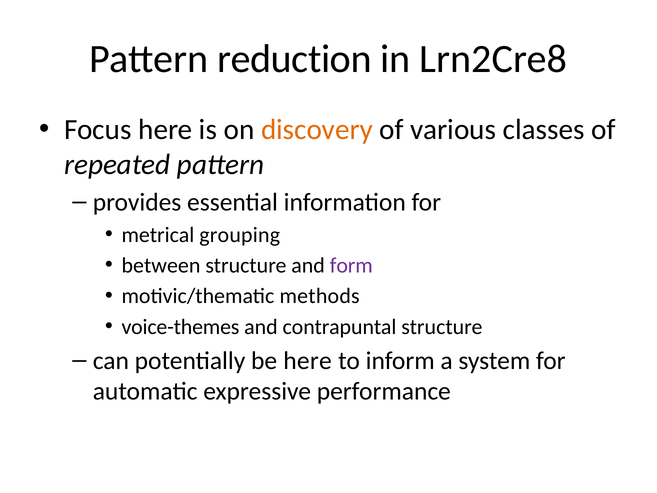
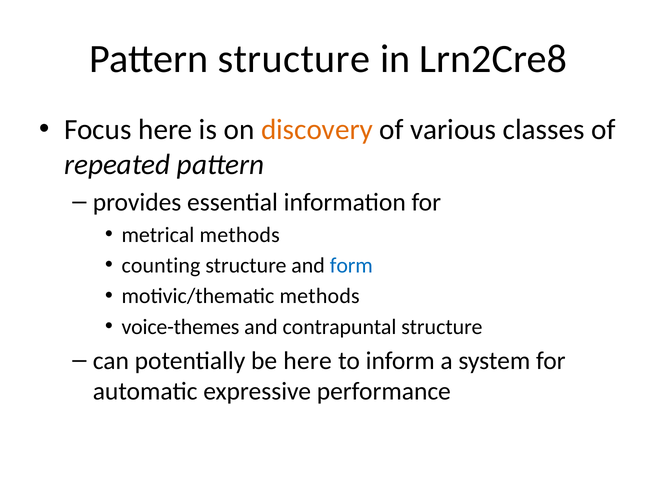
Pattern reduction: reduction -> structure
metrical grouping: grouping -> methods
between: between -> counting
form colour: purple -> blue
